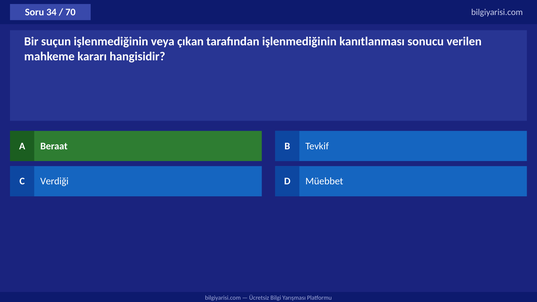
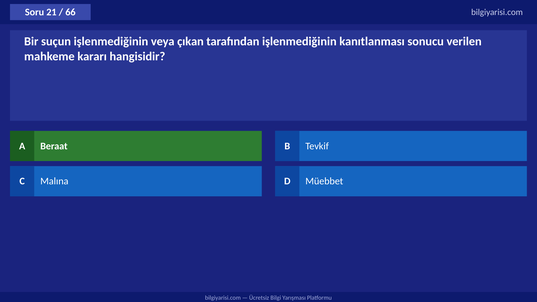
34: 34 -> 21
70: 70 -> 66
Verdiği: Verdiği -> Malına
